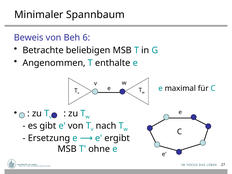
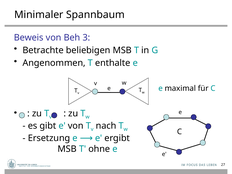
6: 6 -> 3
